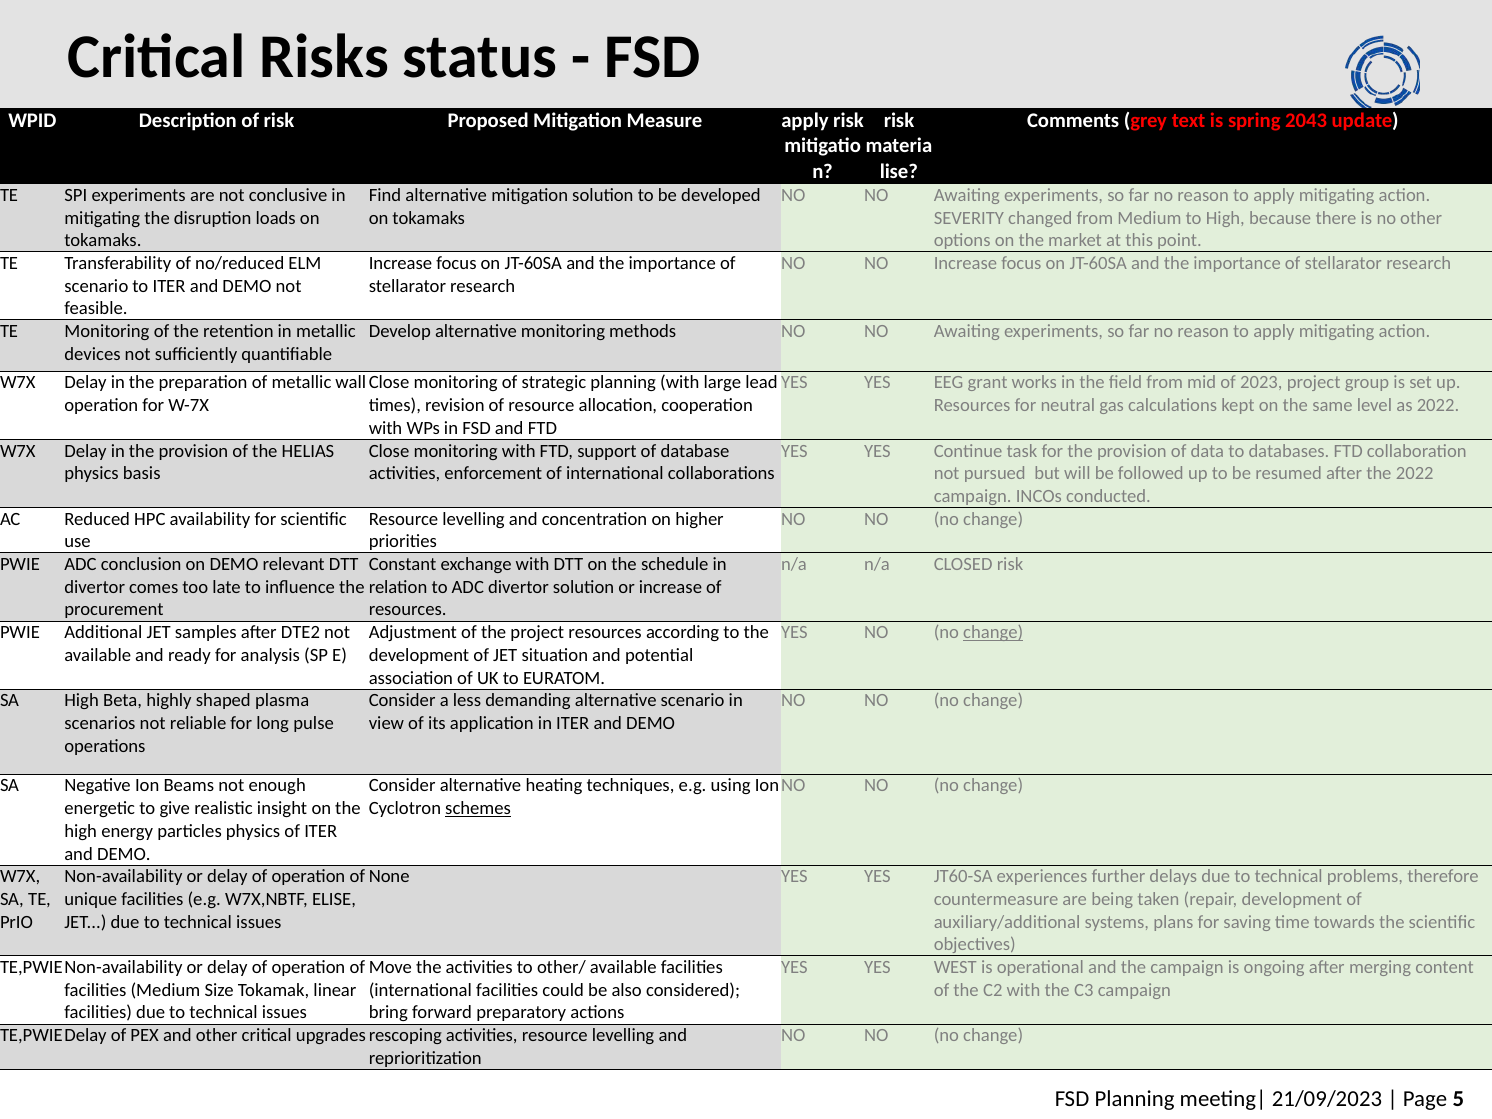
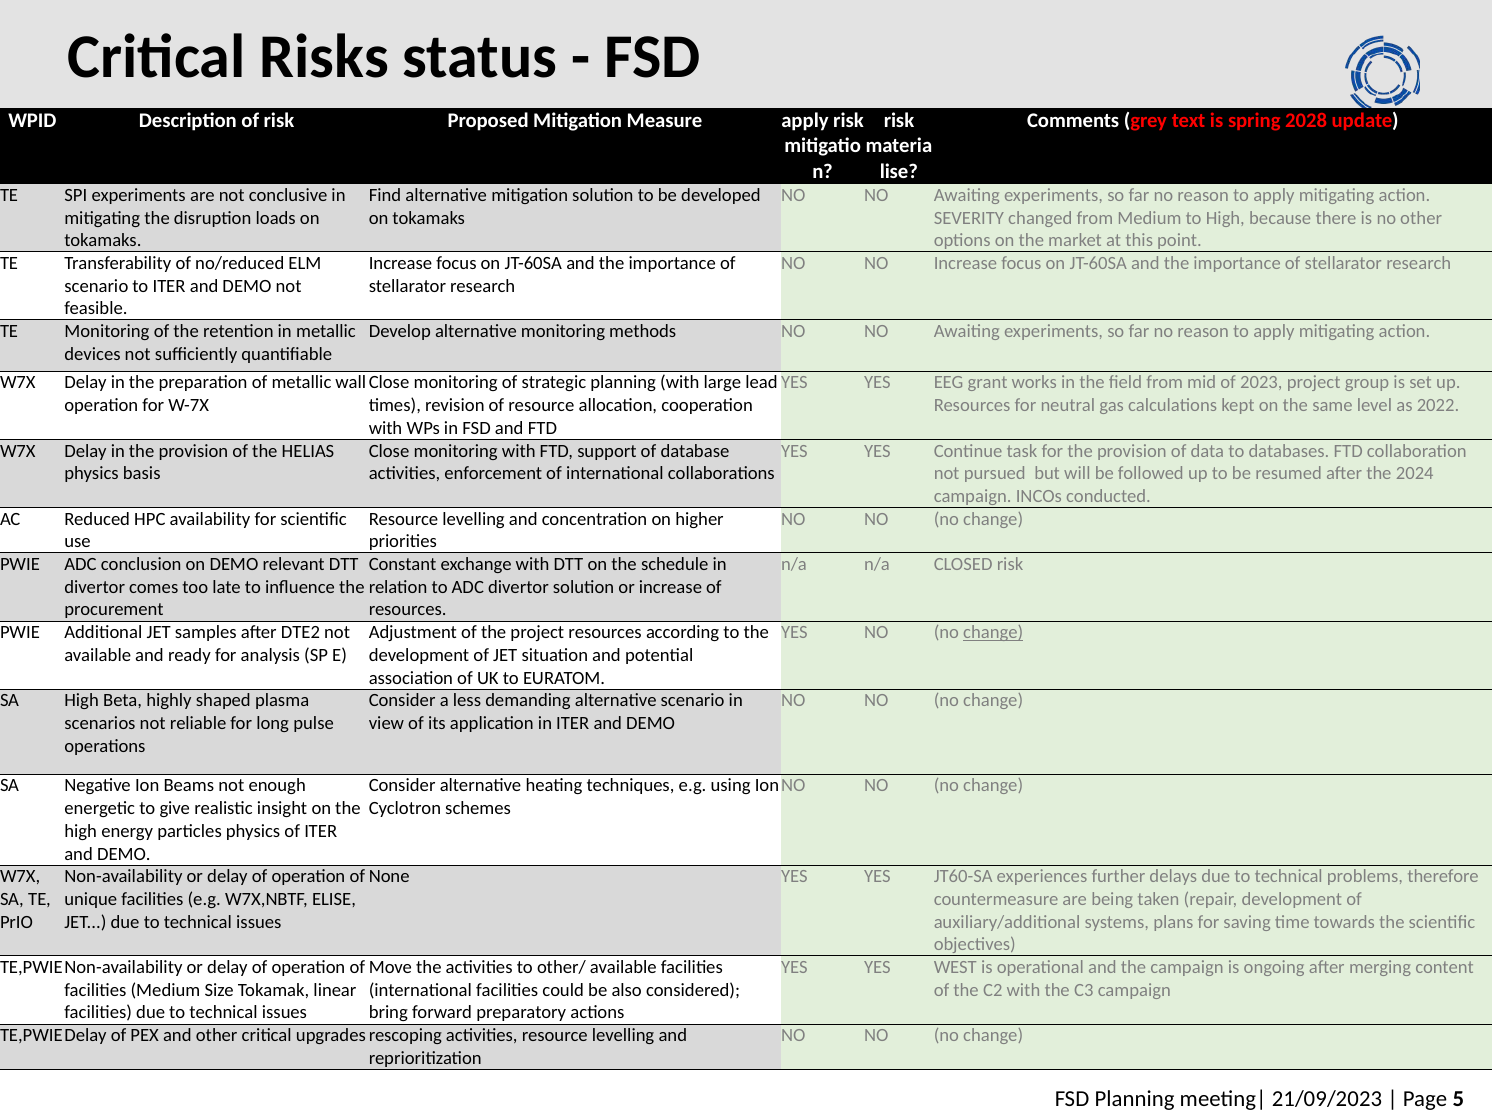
2043: 2043 -> 2028
the 2022: 2022 -> 2024
schemes underline: present -> none
